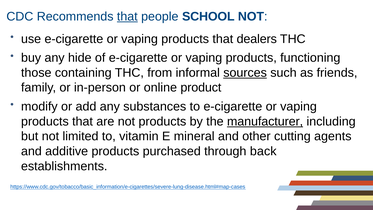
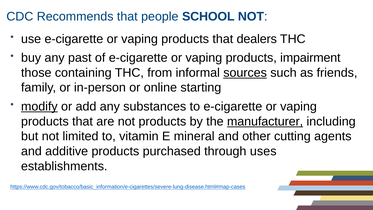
that at (127, 17) underline: present -> none
hide: hide -> past
functioning: functioning -> impairment
product: product -> starting
modify underline: none -> present
back: back -> uses
